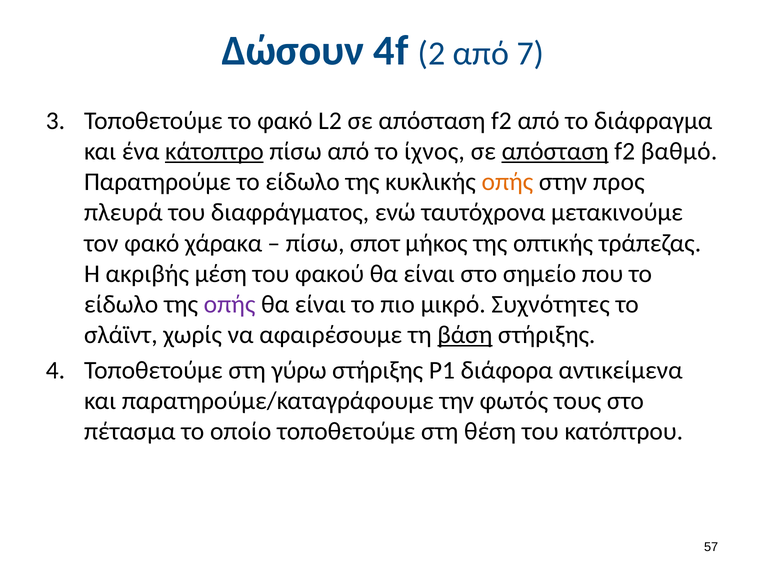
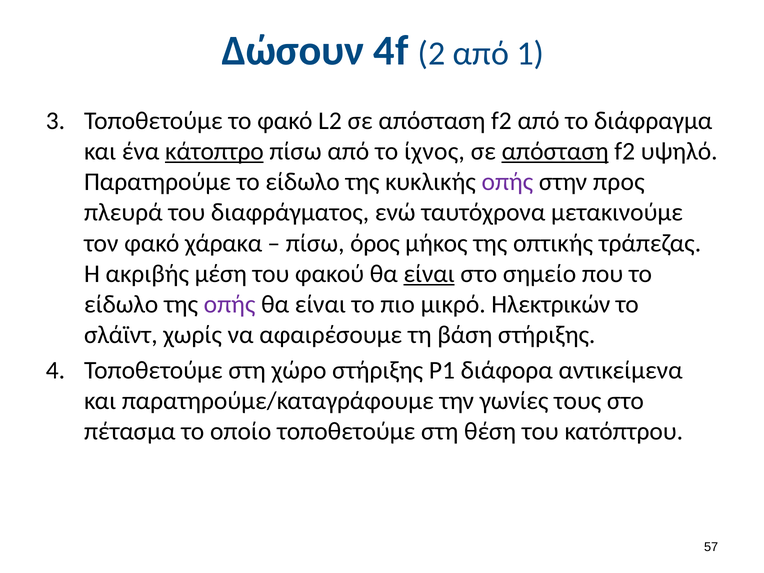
7: 7 -> 1
βαθμό: βαθμό -> υψηλό
οπής at (507, 182) colour: orange -> purple
σποτ: σποτ -> όρος
είναι at (429, 274) underline: none -> present
Συχνότητες: Συχνότητες -> Ηλεκτρικών
βάση underline: present -> none
γύρω: γύρω -> χώρο
φωτός: φωτός -> γωνίες
